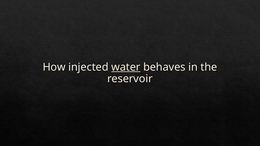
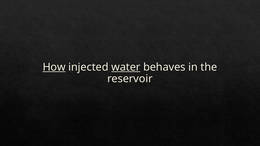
How underline: none -> present
